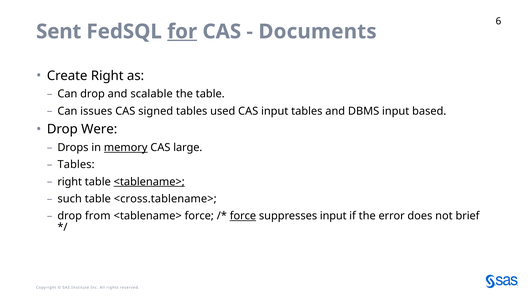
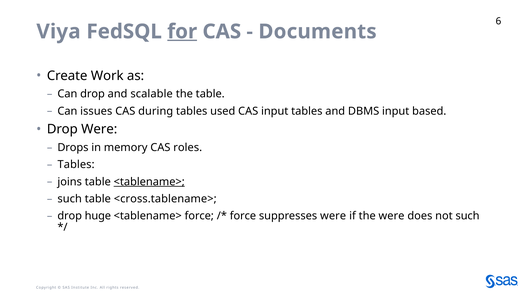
Sent: Sent -> Viya
Create Right: Right -> Work
signed: signed -> during
memory underline: present -> none
large: large -> roles
right at (70, 182): right -> joins
from: from -> huge
force at (243, 216) underline: present -> none
suppresses input: input -> were
the error: error -> were
not brief: brief -> such
